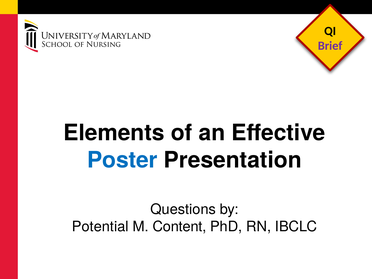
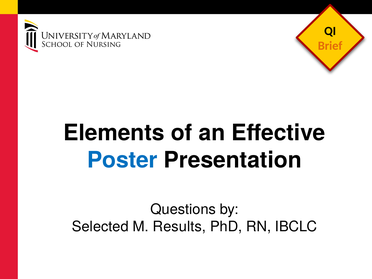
Brief colour: purple -> orange
Potential: Potential -> Selected
Content: Content -> Results
